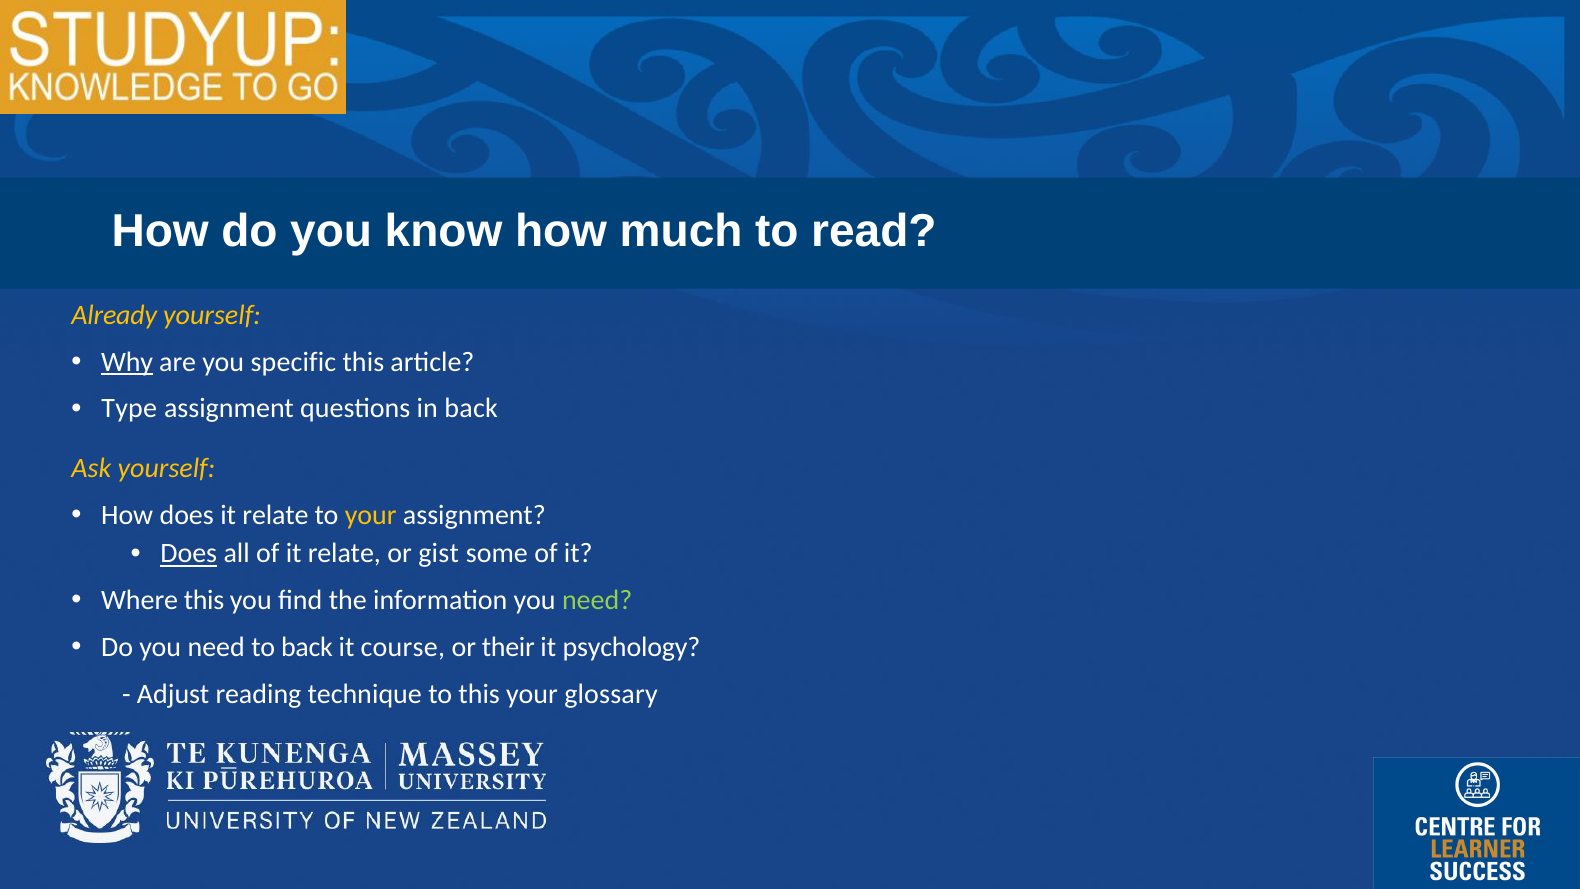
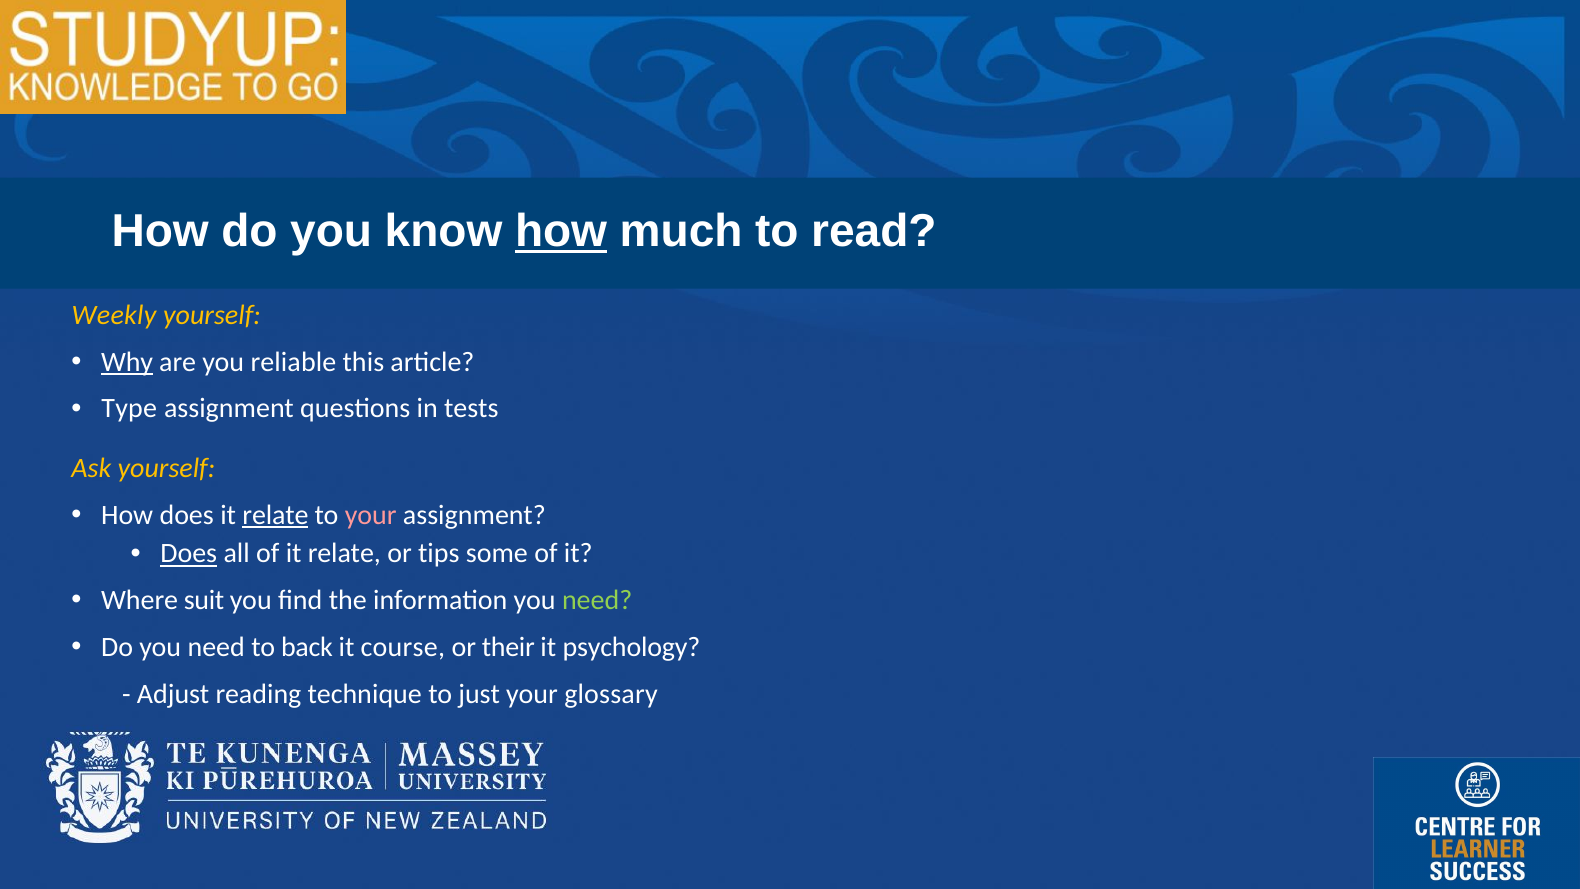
how at (561, 231) underline: none -> present
Already: Already -> Weekly
specific: specific -> reliable
in back: back -> tests
relate at (275, 515) underline: none -> present
your at (371, 515) colour: yellow -> pink
gist: gist -> tips
Where this: this -> suit
to this: this -> just
